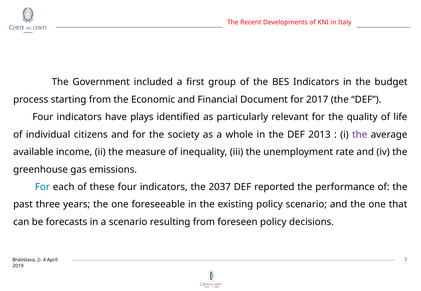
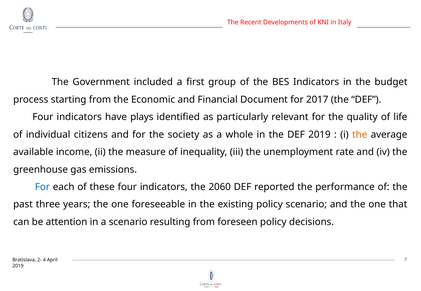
DEF 2013: 2013 -> 2019
the at (360, 135) colour: purple -> orange
2037: 2037 -> 2060
forecasts: forecasts -> attention
